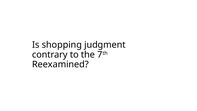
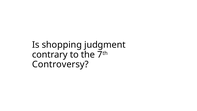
Reexamined: Reexamined -> Controversy
